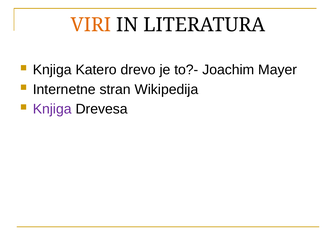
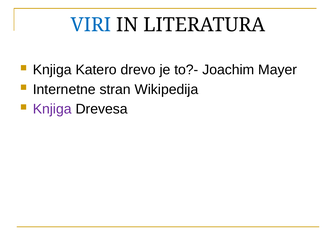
VIRI colour: orange -> blue
